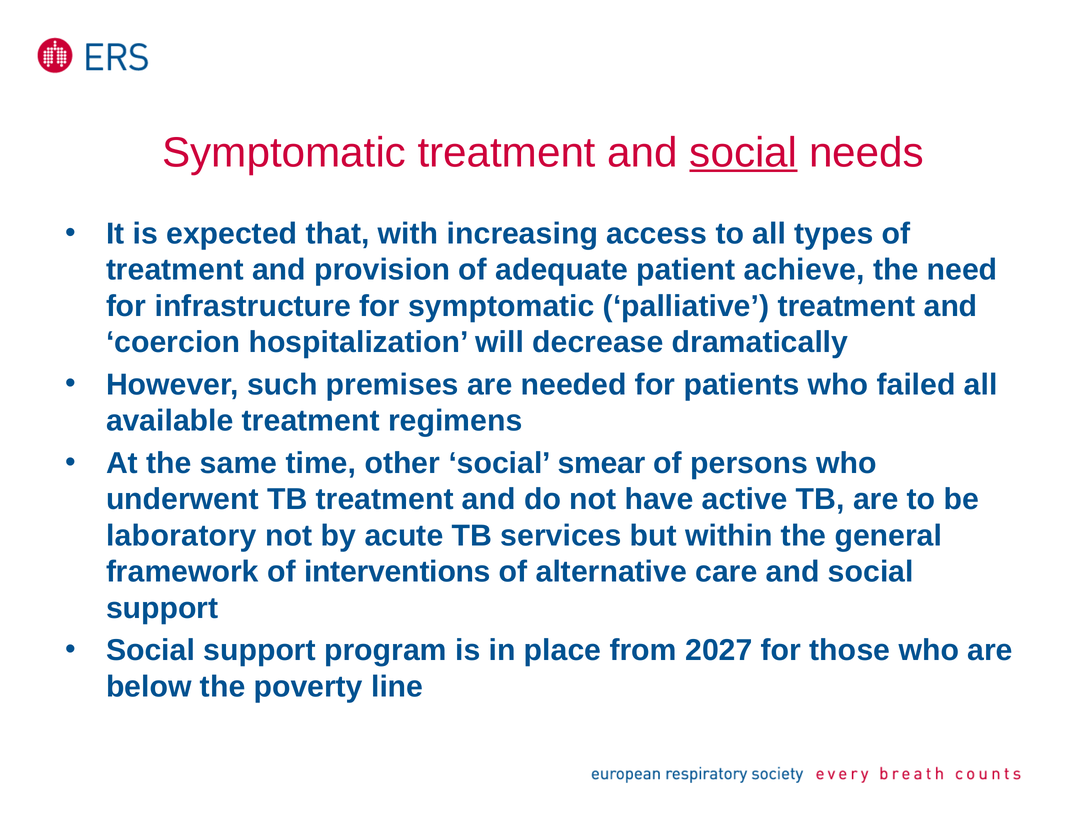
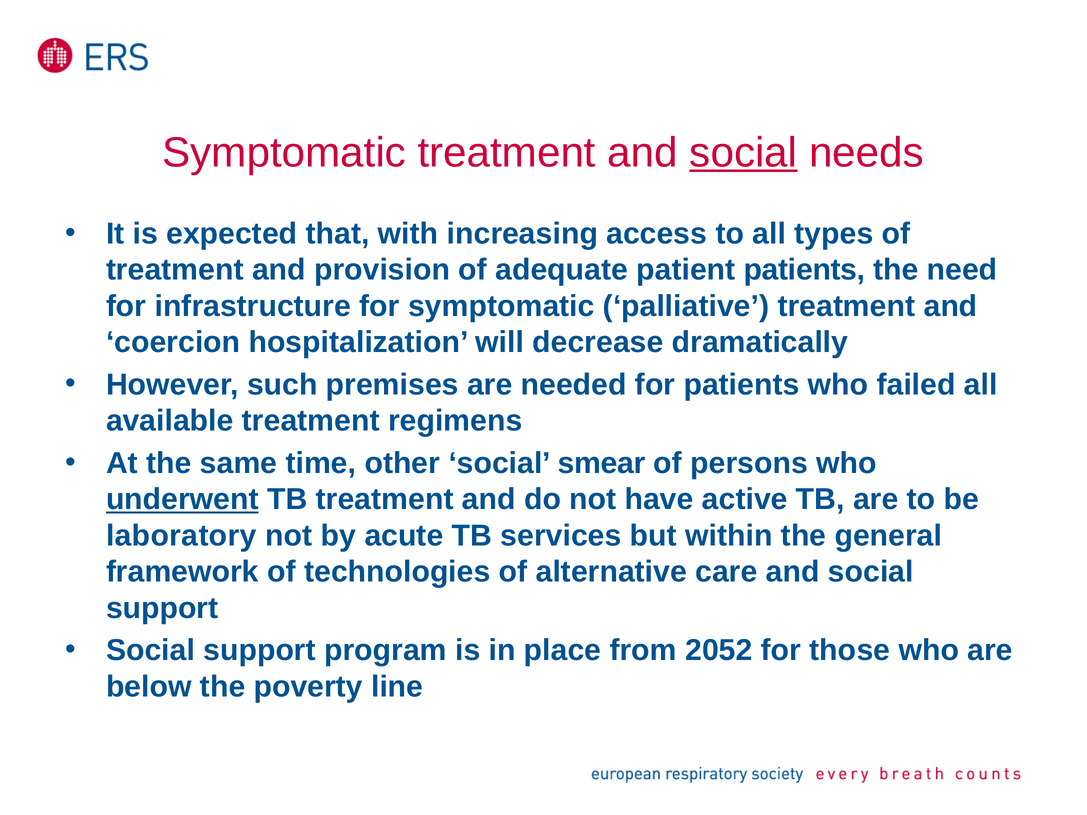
patient achieve: achieve -> patients
underwent underline: none -> present
interventions: interventions -> technologies
2027: 2027 -> 2052
